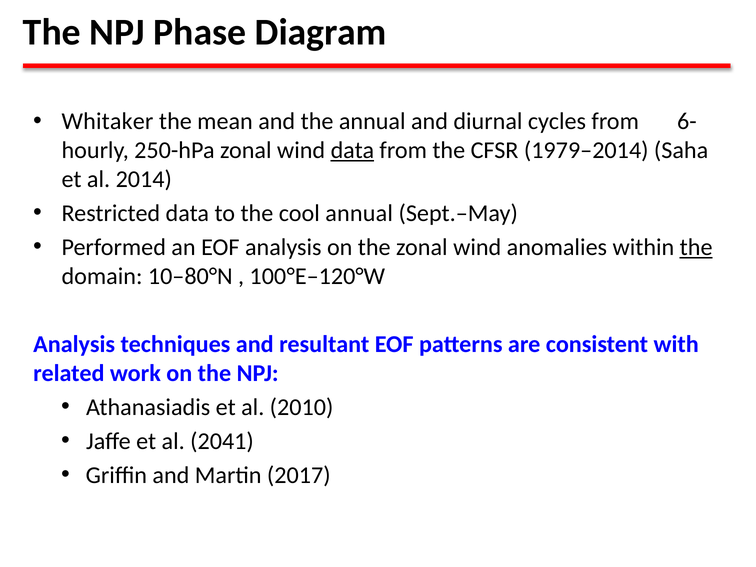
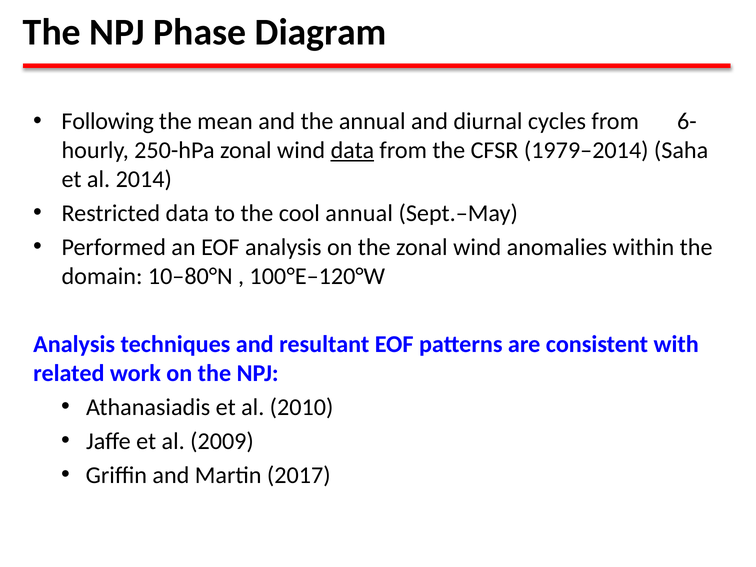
Whitaker: Whitaker -> Following
the at (696, 247) underline: present -> none
2041: 2041 -> 2009
